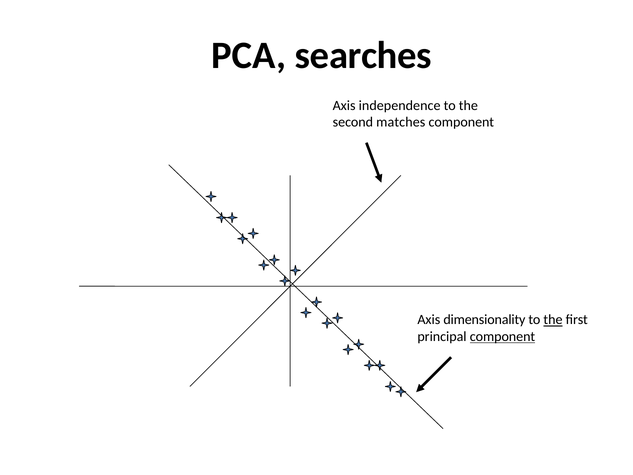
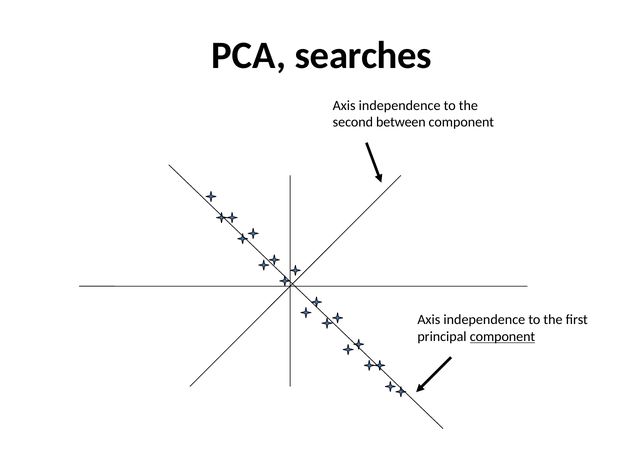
matches: matches -> between
dimensionality at (484, 320): dimensionality -> independence
the at (553, 320) underline: present -> none
